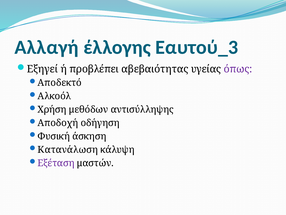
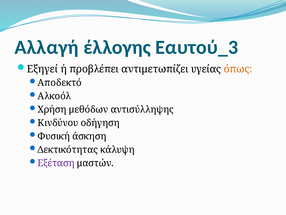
αβεβαιότητας: αβεβαιότητας -> αντιμετωπίζει
όπως colour: purple -> orange
Αποδοχή: Αποδοχή -> Κινδύνου
Κατανάλωση: Κατανάλωση -> Δεκτικότητας
